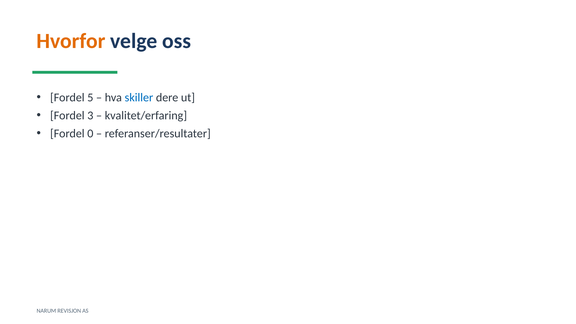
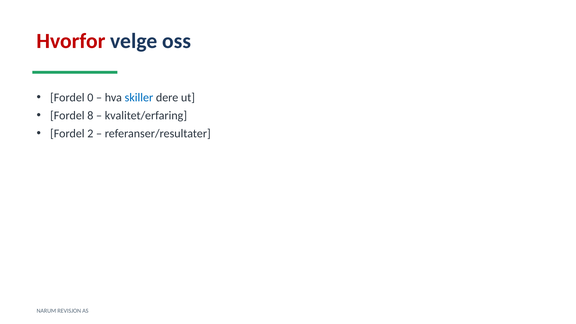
Hvorfor colour: orange -> red
5: 5 -> 0
3: 3 -> 8
0: 0 -> 2
